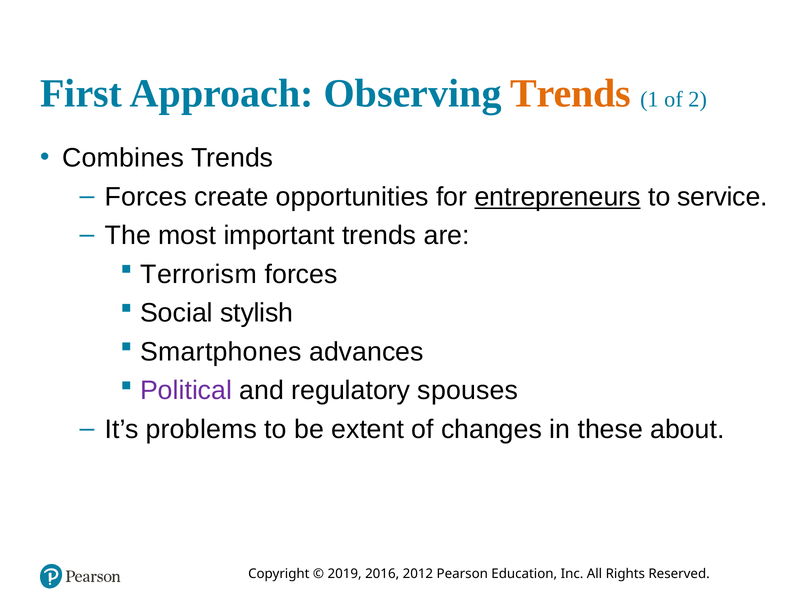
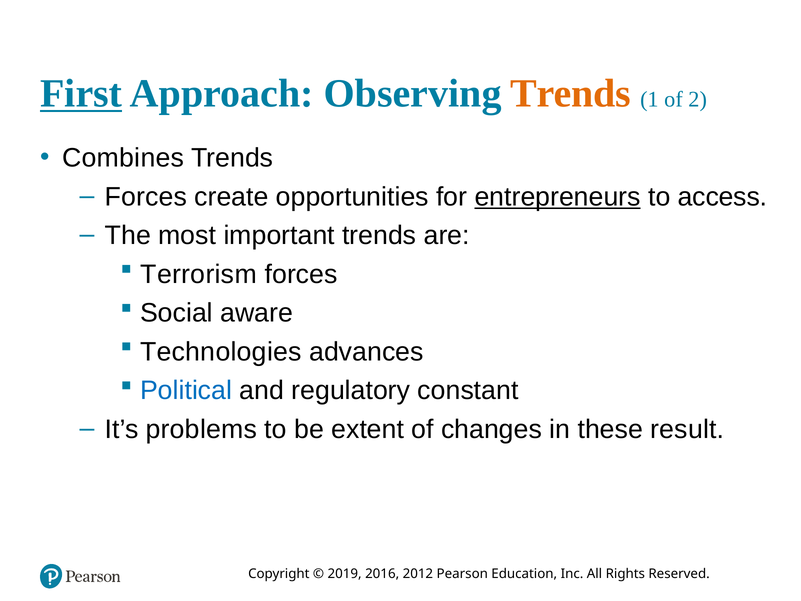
First underline: none -> present
service: service -> access
stylish: stylish -> aware
Smartphones: Smartphones -> Technologies
Political colour: purple -> blue
spouses: spouses -> constant
about: about -> result
